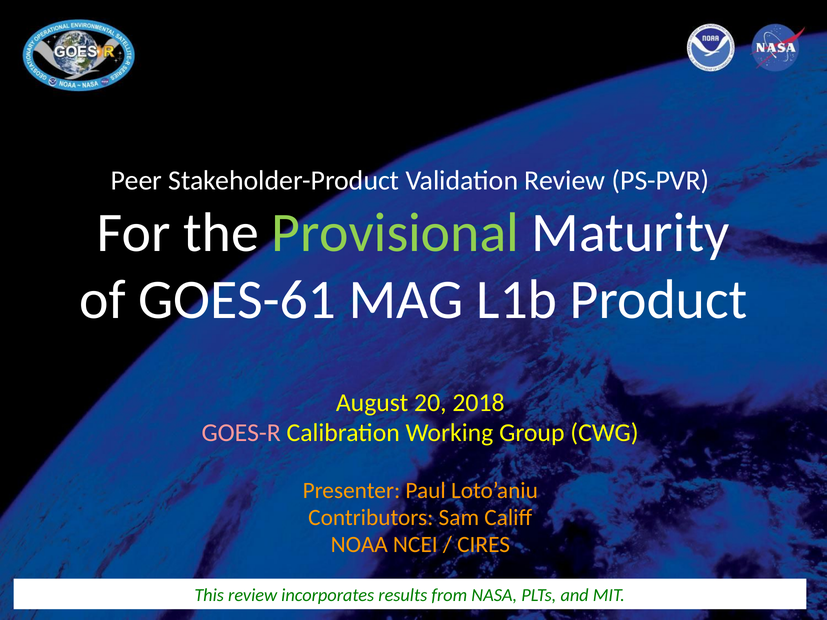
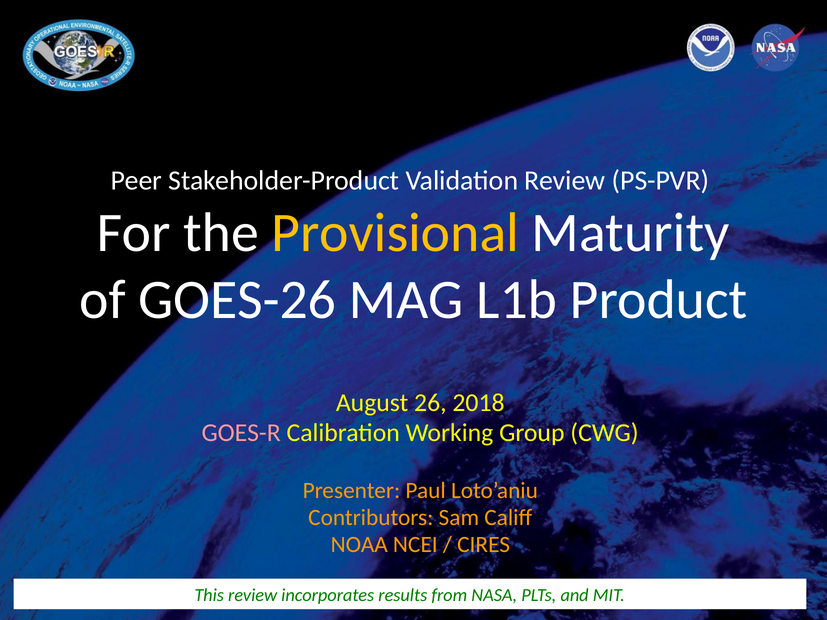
Provisional colour: light green -> yellow
GOES-61: GOES-61 -> GOES-26
20: 20 -> 26
